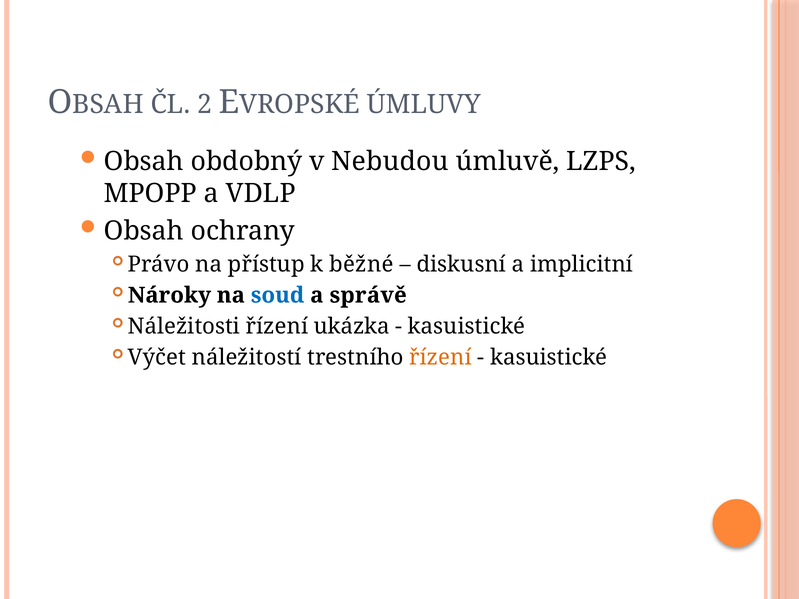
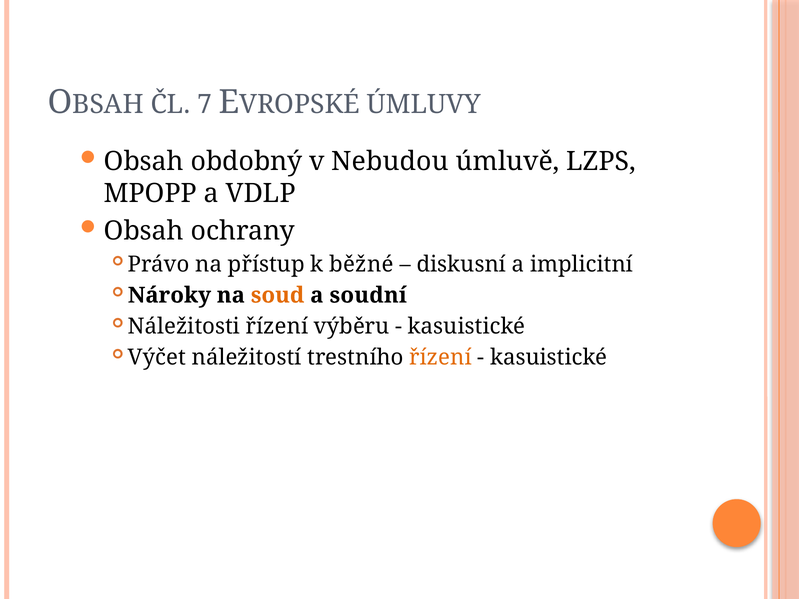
2: 2 -> 7
soud colour: blue -> orange
správě: správě -> soudní
ukázka: ukázka -> výběru
